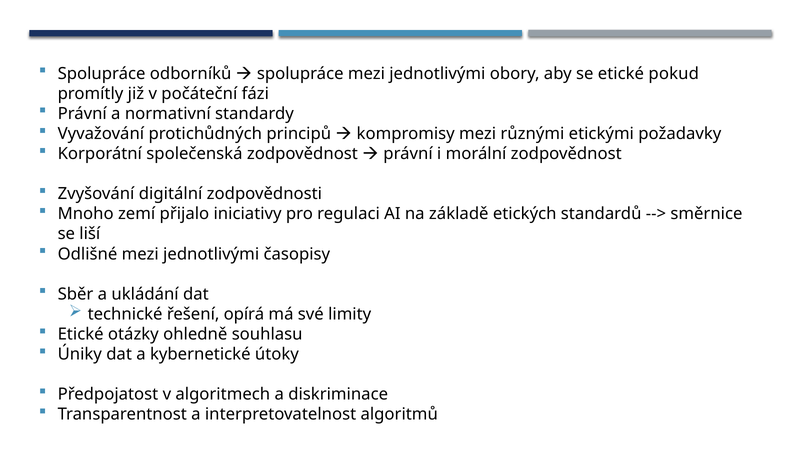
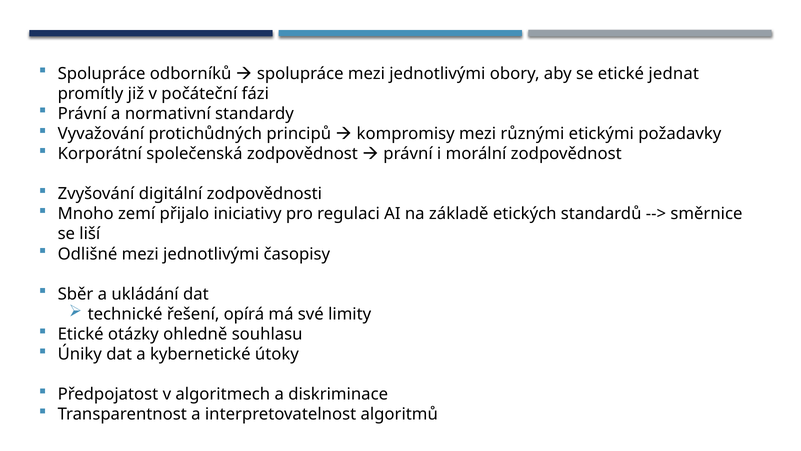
pokud: pokud -> jednat
